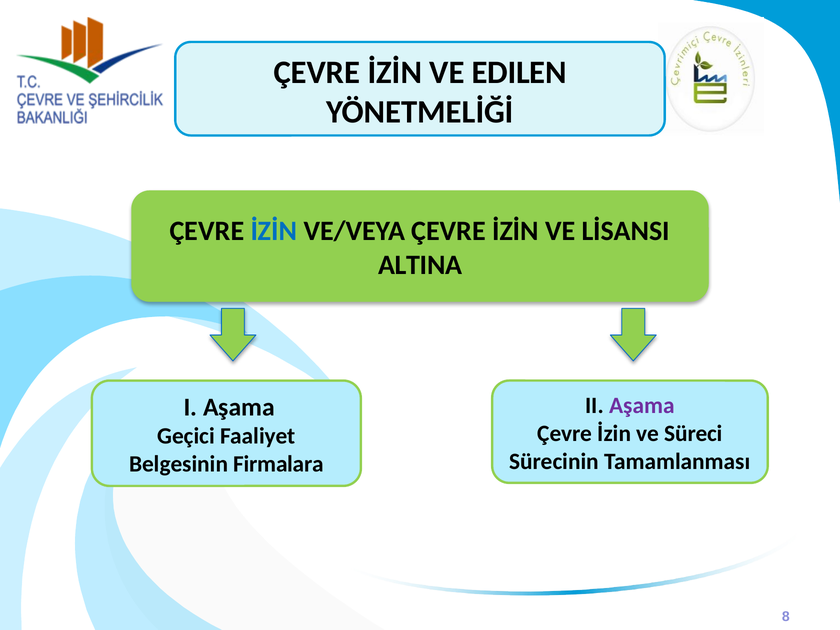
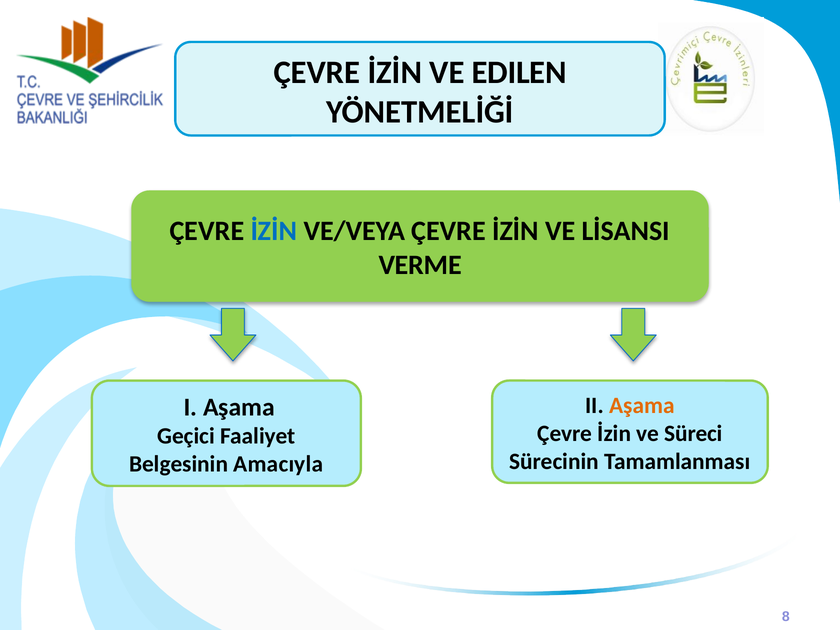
ALTINA: ALTINA -> VERME
Aşama at (642, 405) colour: purple -> orange
Firmalara: Firmalara -> Amacıyla
